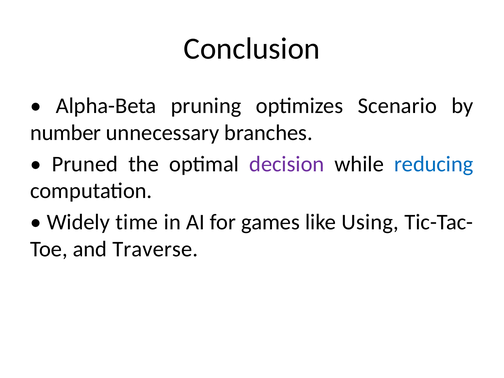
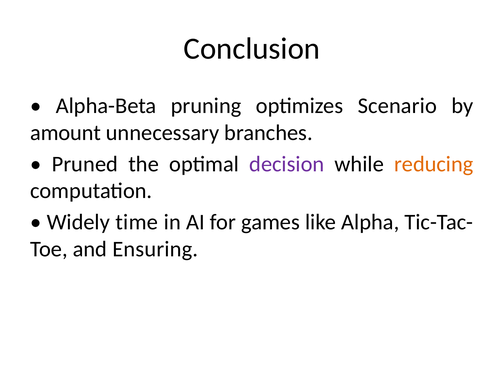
number: number -> amount
reducing colour: blue -> orange
Using: Using -> Alpha
Traverse: Traverse -> Ensuring
